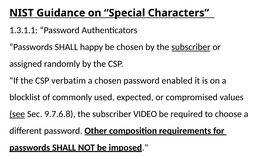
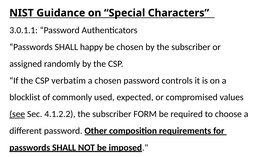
1.3.1.1: 1.3.1.1 -> 3.0.1.1
subscriber at (191, 47) underline: present -> none
enabled: enabled -> controls
9.7.6.8: 9.7.6.8 -> 4.1.2.2
VIDEO: VIDEO -> FORM
